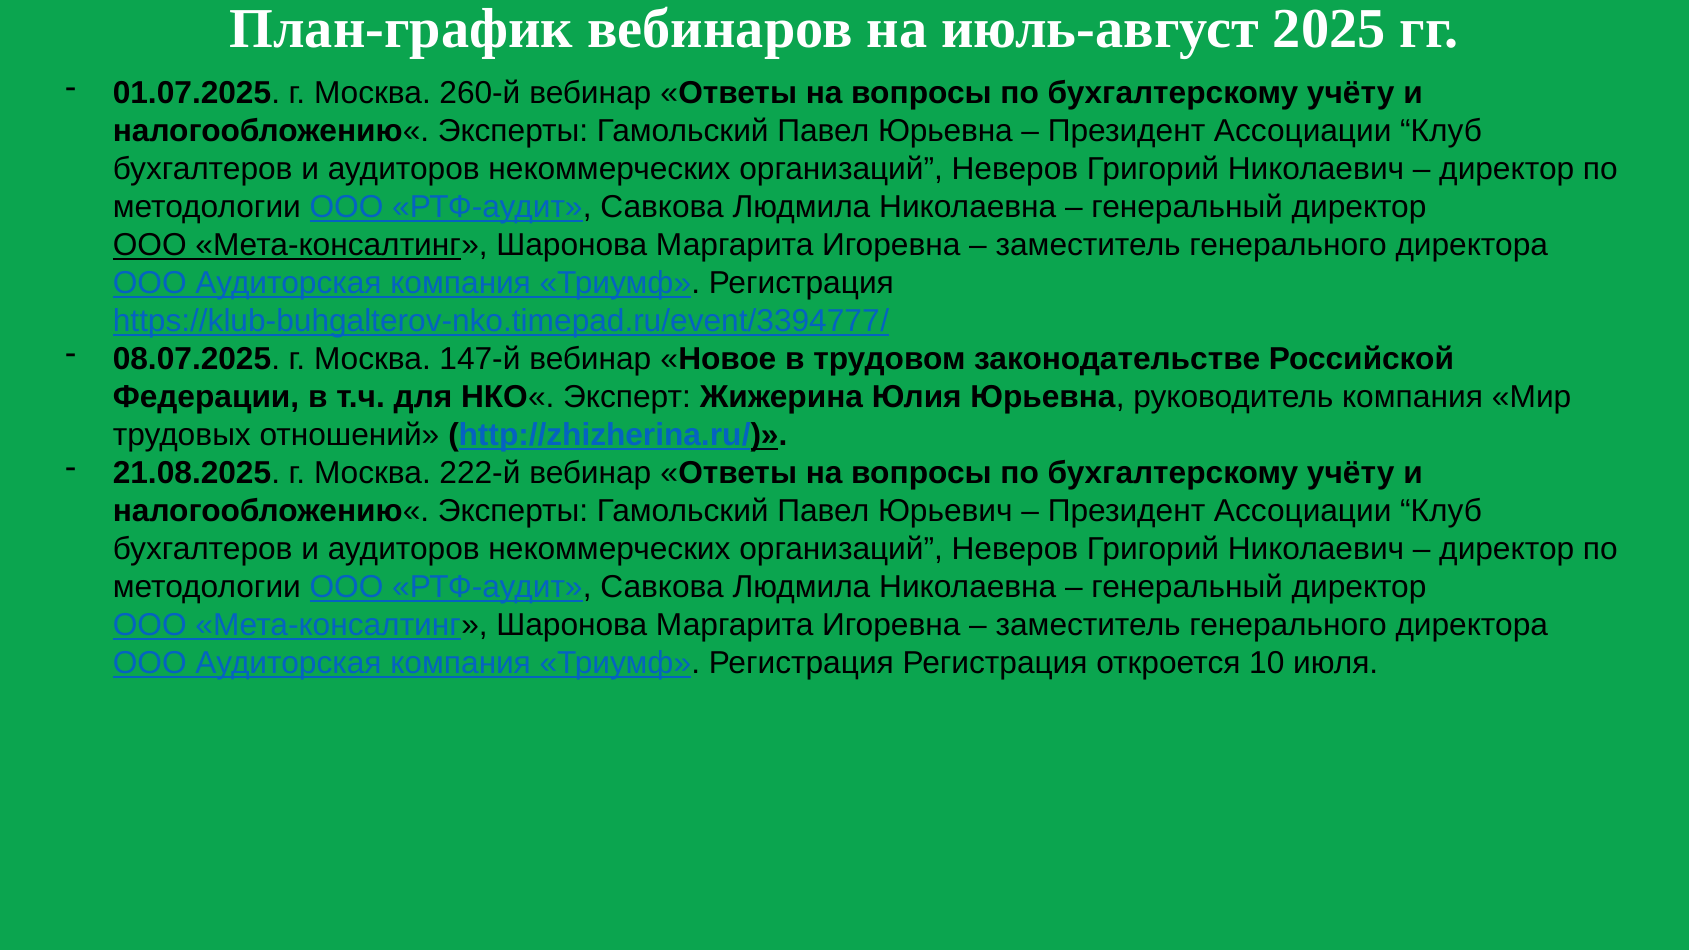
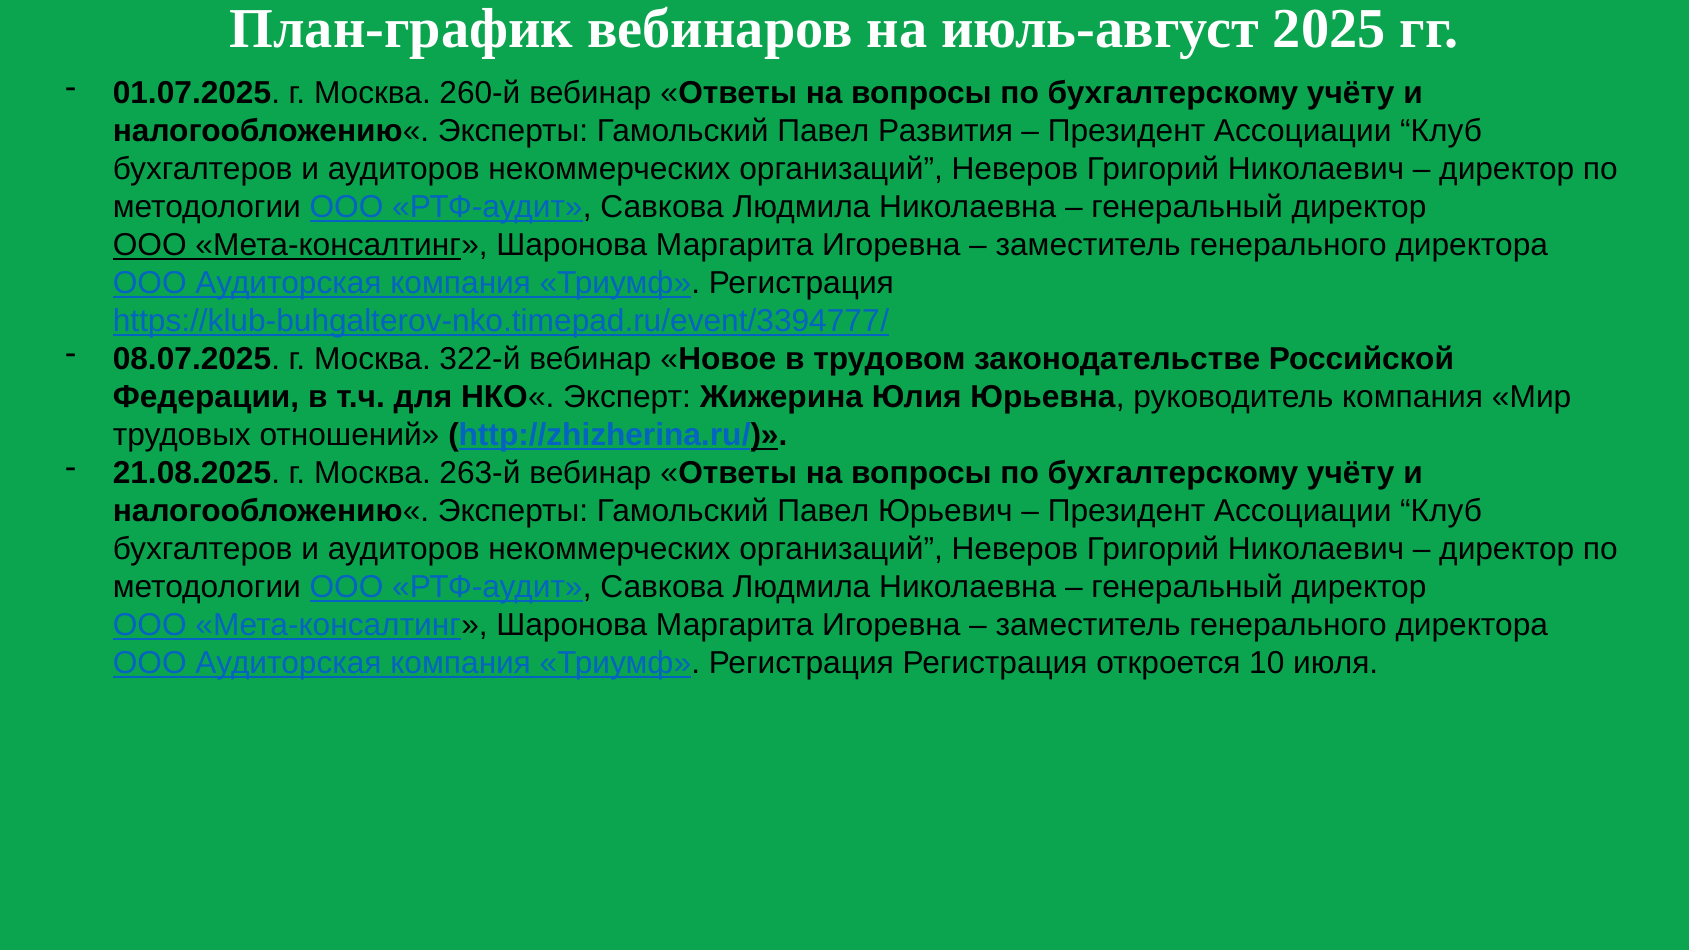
Павел Юрьевна: Юрьевна -> Развития
147-й: 147-й -> 322-й
222-й: 222-й -> 263-й
